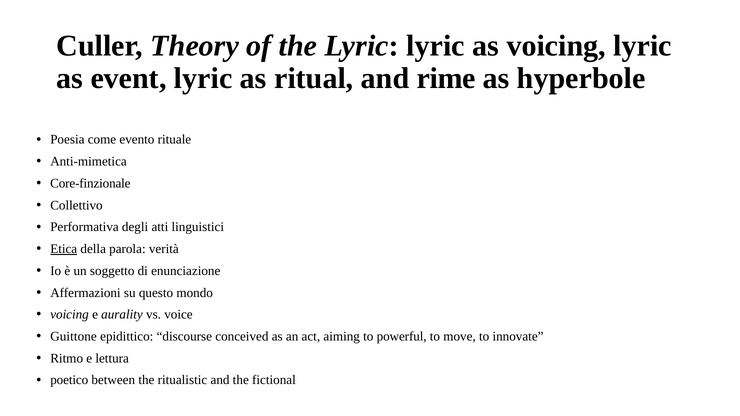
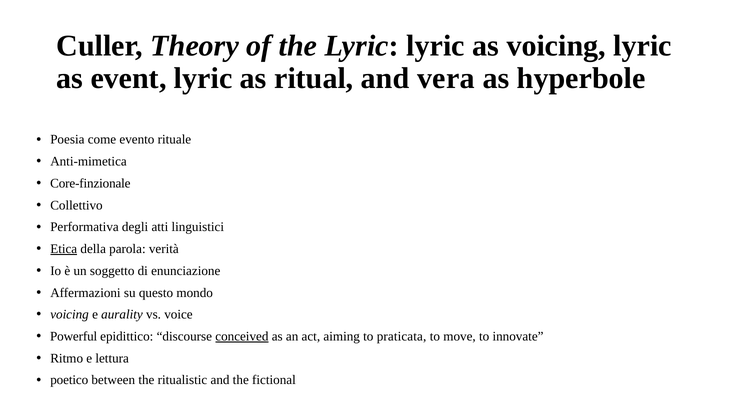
rime: rime -> vera
Guittone: Guittone -> Powerful
conceived underline: none -> present
powerful: powerful -> praticata
